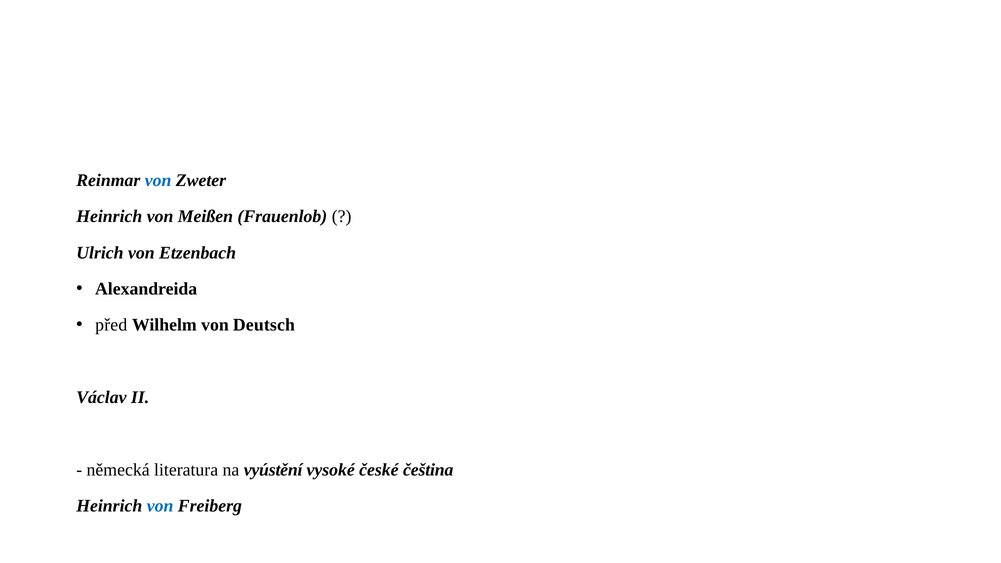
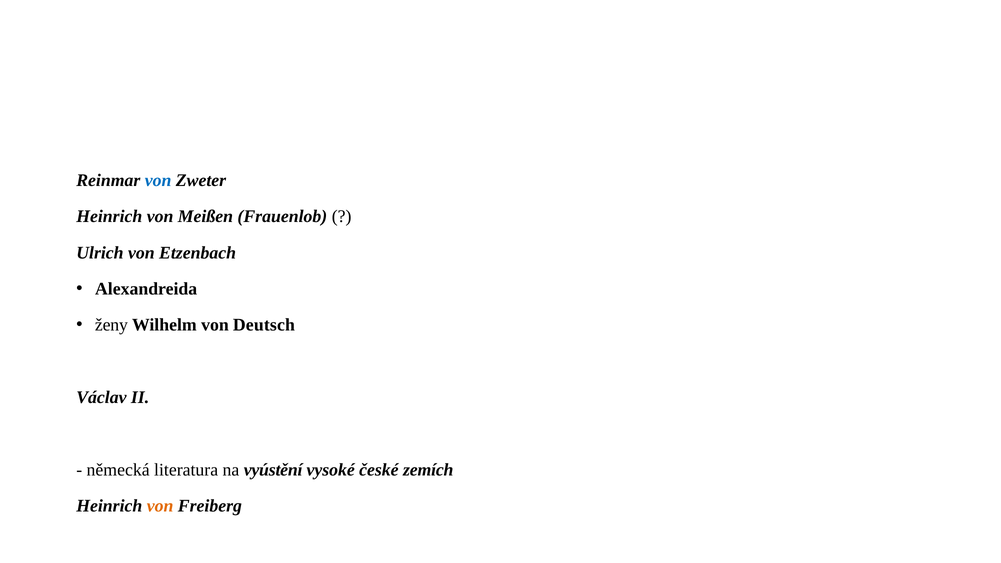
před: před -> ženy
čeština: čeština -> zemích
von at (160, 506) colour: blue -> orange
